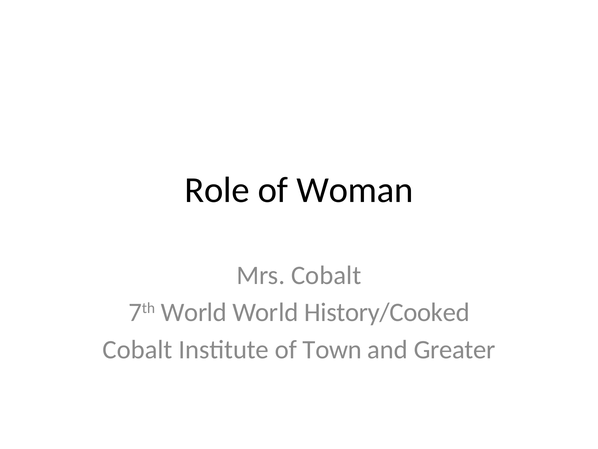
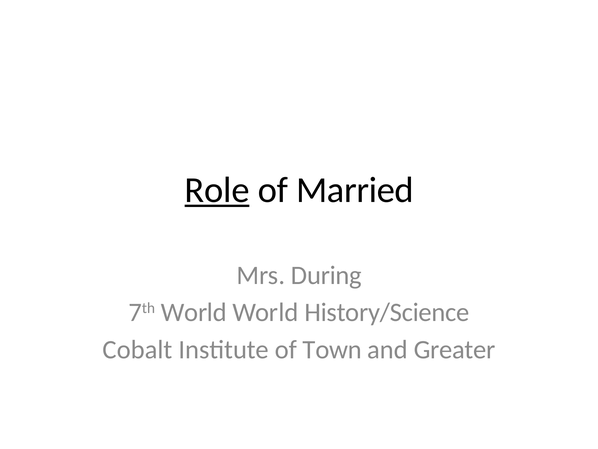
Role underline: none -> present
Woman: Woman -> Married
Mrs Cobalt: Cobalt -> During
History/Cooked: History/Cooked -> History/Science
